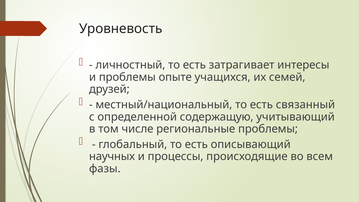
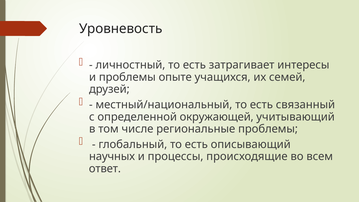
содержащую: содержащую -> окружающей
фазы: фазы -> ответ
